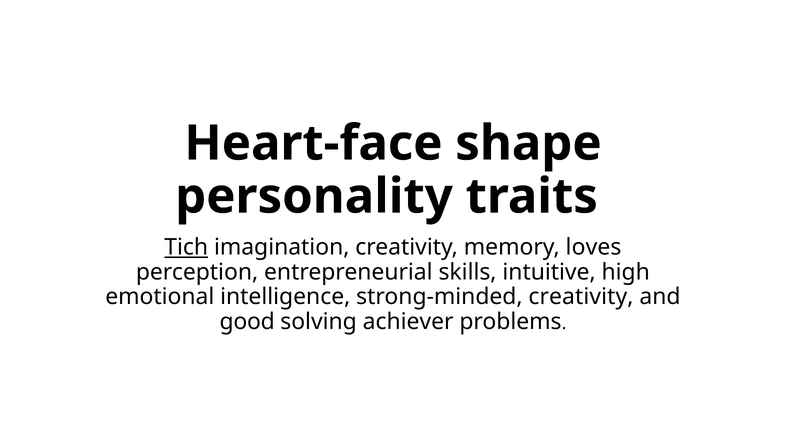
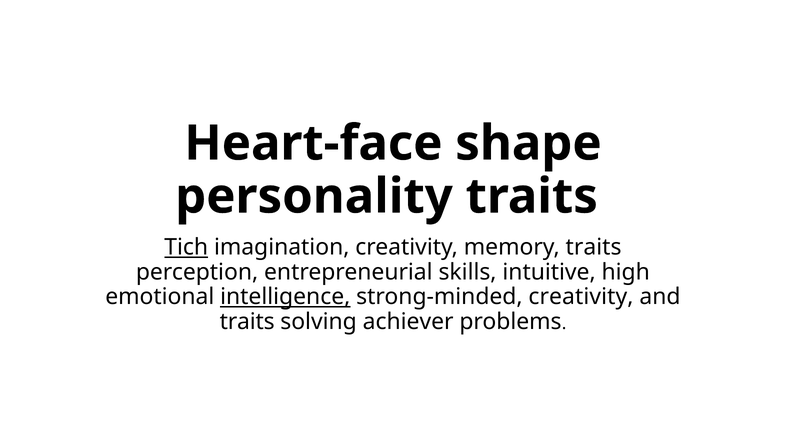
memory loves: loves -> traits
intelligence underline: none -> present
good at (247, 322): good -> traits
